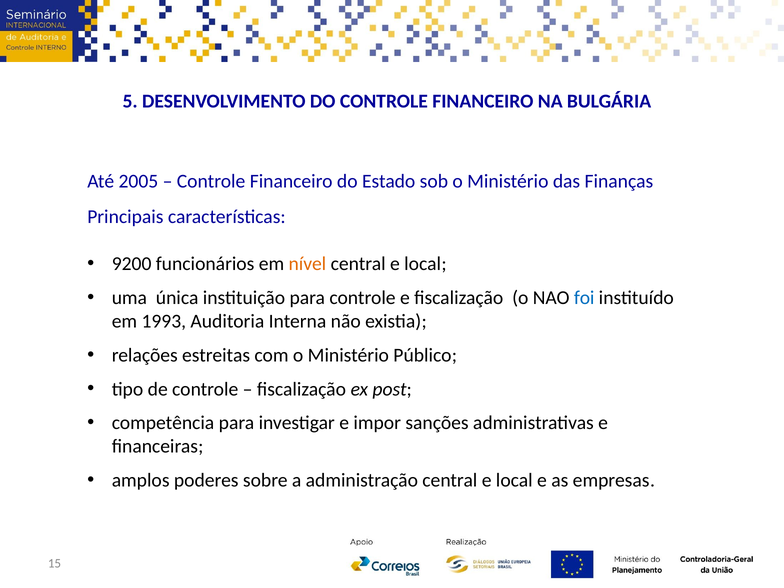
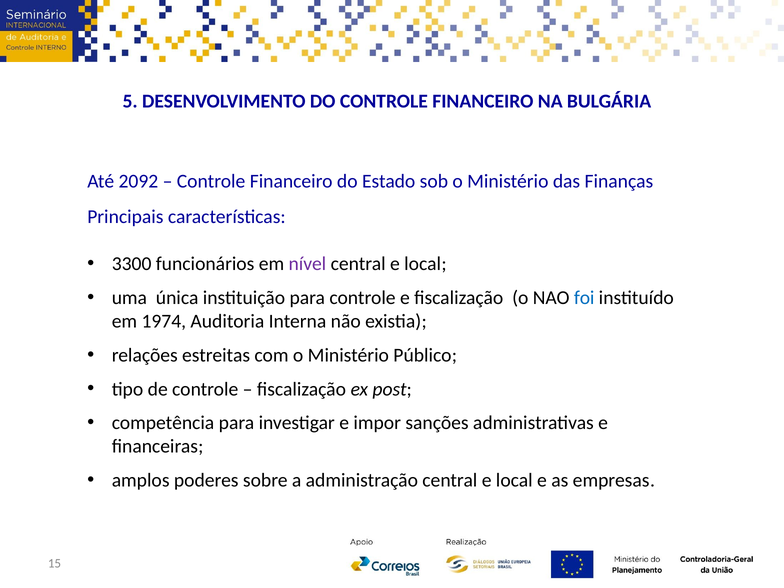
2005: 2005 -> 2092
9200: 9200 -> 3300
nível colour: orange -> purple
1993: 1993 -> 1974
